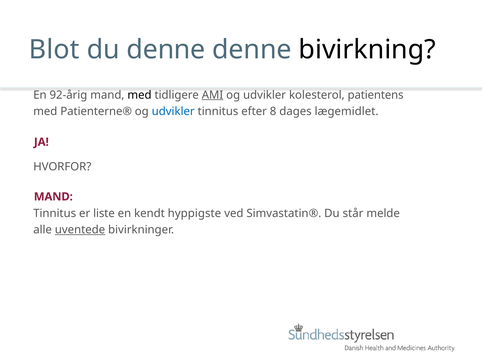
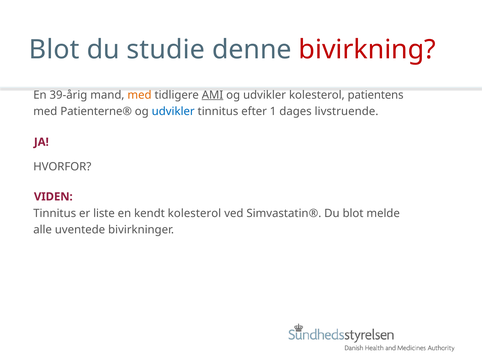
du denne: denne -> studie
bivirkning colour: black -> red
92-årig: 92-årig -> 39-årig
med at (139, 95) colour: black -> orange
8: 8 -> 1
lægemidlet: lægemidlet -> livstruende
MAND at (53, 196): MAND -> VIDEN
kendt hyppigste: hyppigste -> kolesterol
Du står: står -> blot
uventede underline: present -> none
